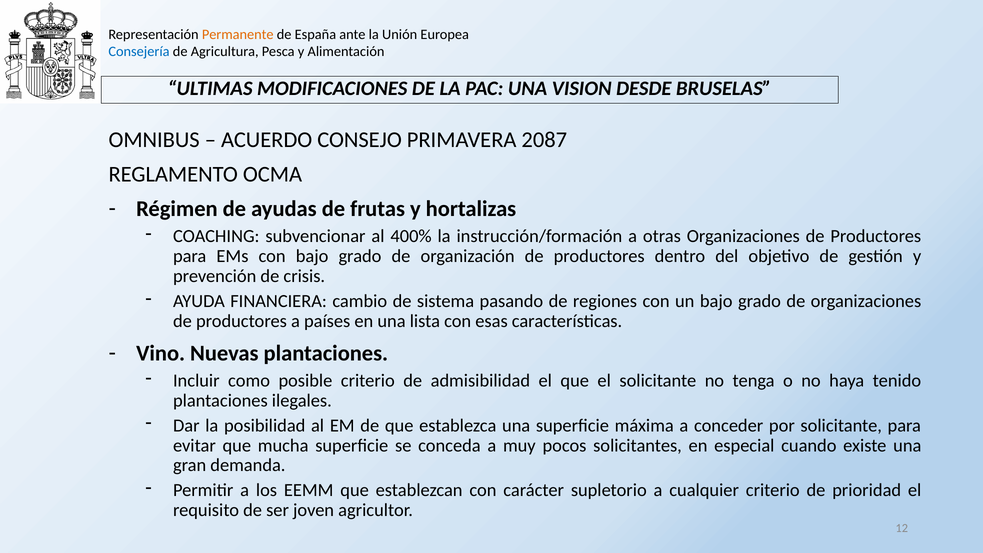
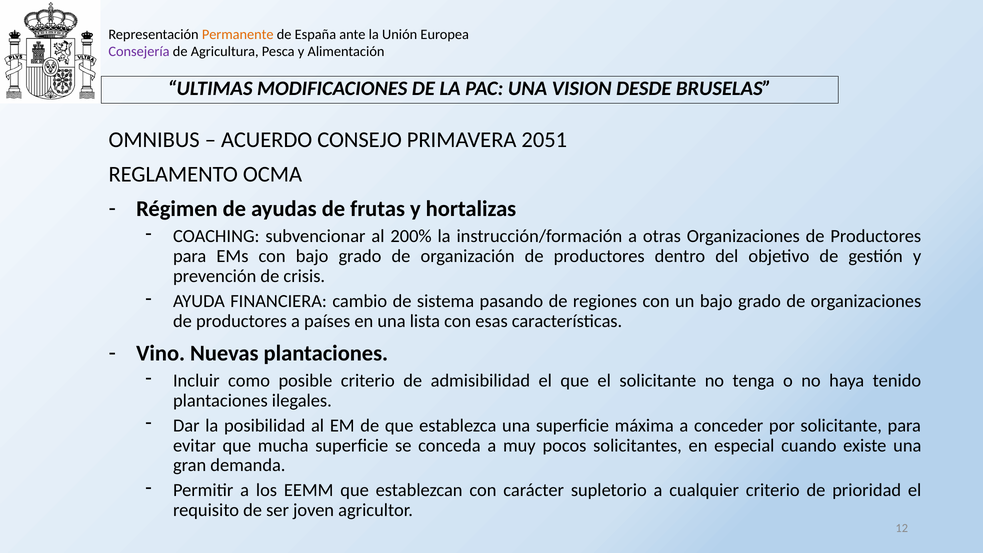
Consejería colour: blue -> purple
2087: 2087 -> 2051
400%: 400% -> 200%
